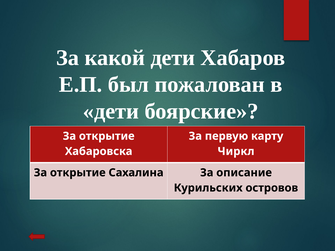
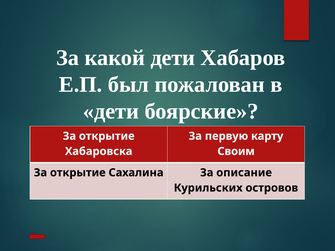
Чиркл: Чиркл -> Своим
